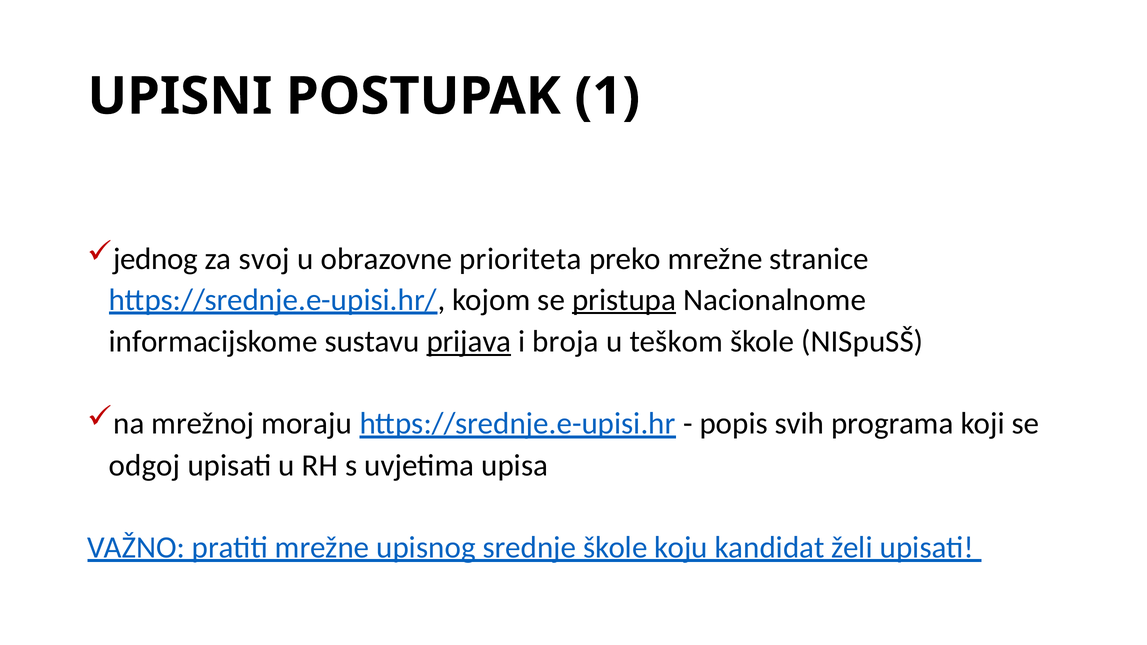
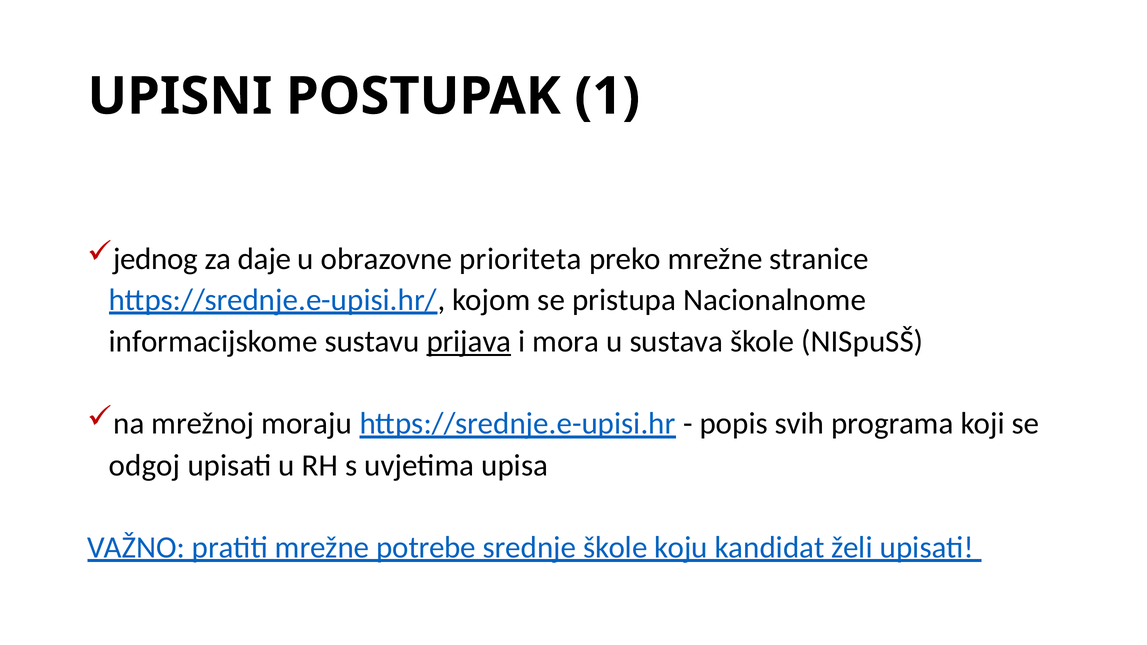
svoj: svoj -> daje
pristupa underline: present -> none
broja: broja -> mora
teškom: teškom -> sustava
upisnog: upisnog -> potrebe
